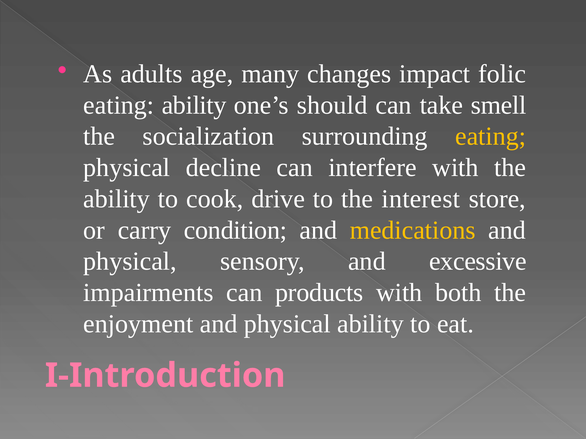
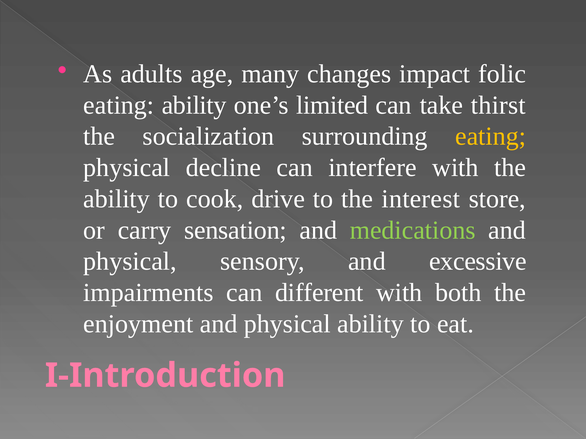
should: should -> limited
smell: smell -> thirst
condition: condition -> sensation
medications colour: yellow -> light green
products: products -> different
